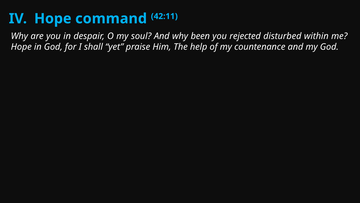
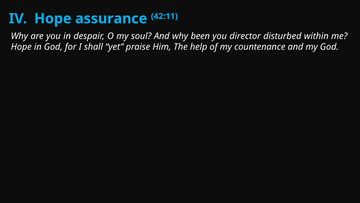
command: command -> assurance
rejected: rejected -> director
